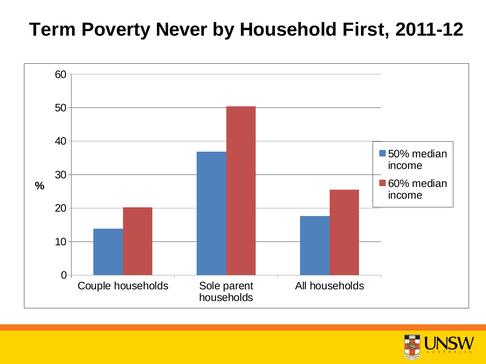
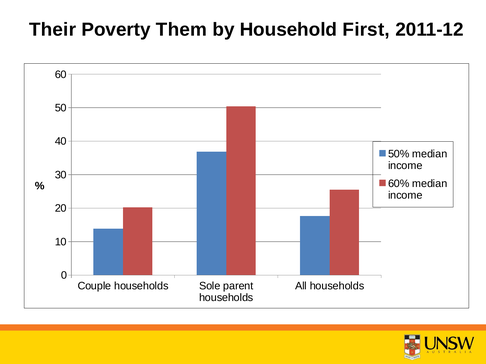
Term: Term -> Their
Never: Never -> Them
